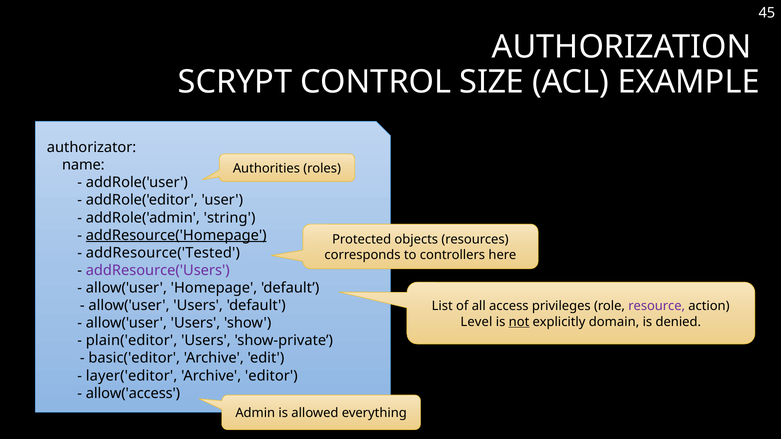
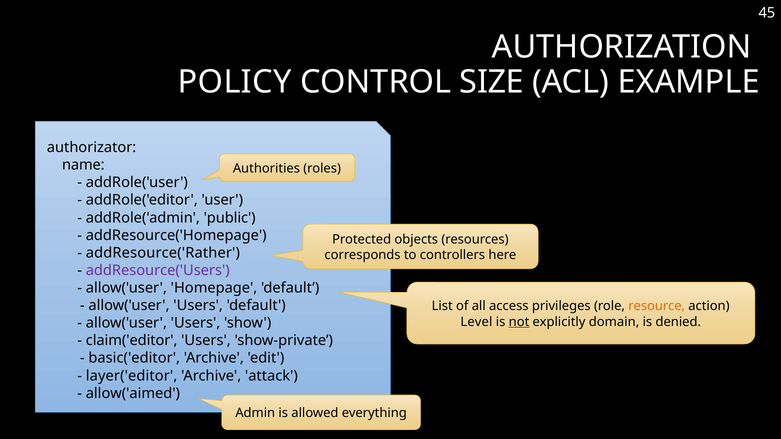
SCRYPT: SCRYPT -> POLICY
string: string -> public
addResource('Homepage underline: present -> none
addResource('Tested: addResource('Tested -> addResource('Rather
resource colour: purple -> orange
plain('editor: plain('editor -> claim('editor
editor: editor -> attack
allow('access: allow('access -> allow('aimed
